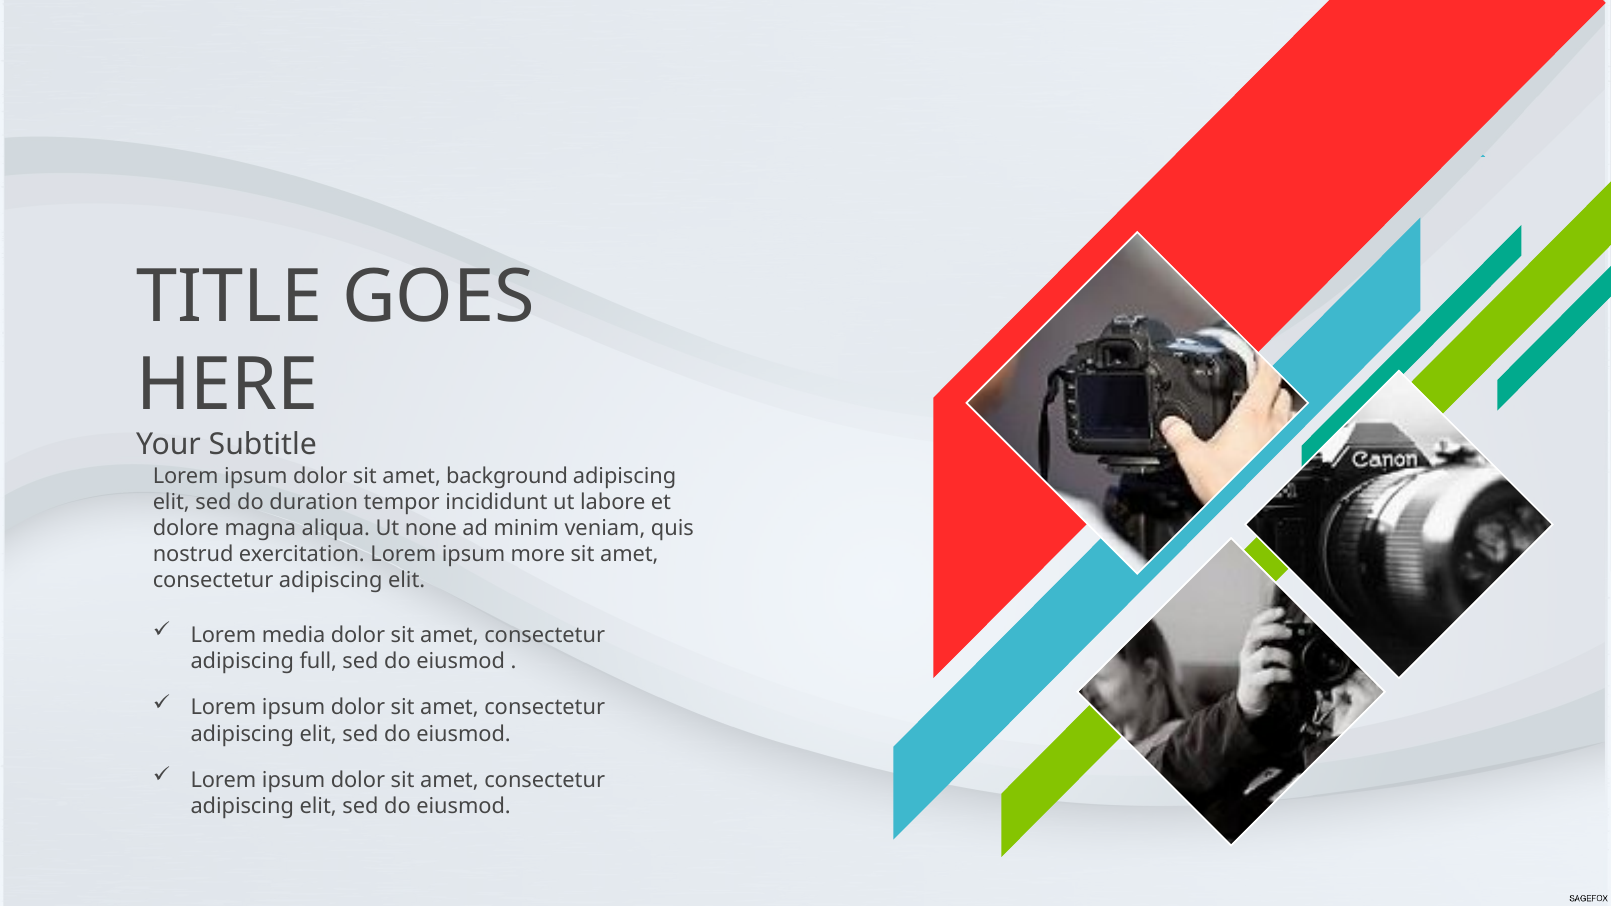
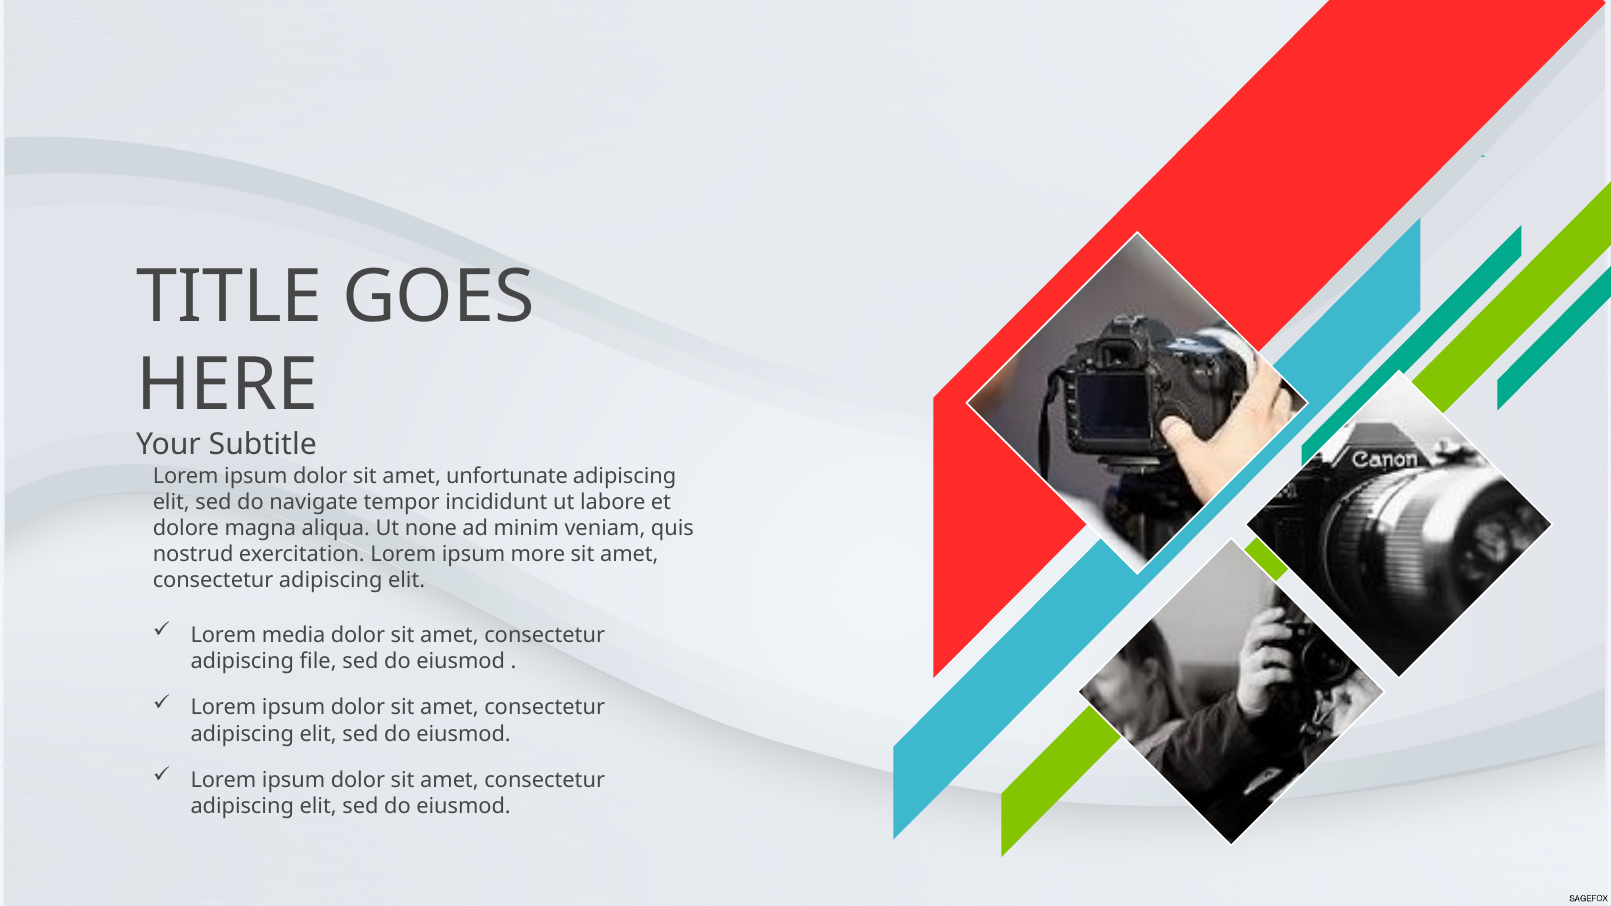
background: background -> unfortunate
duration: duration -> navigate
full: full -> file
